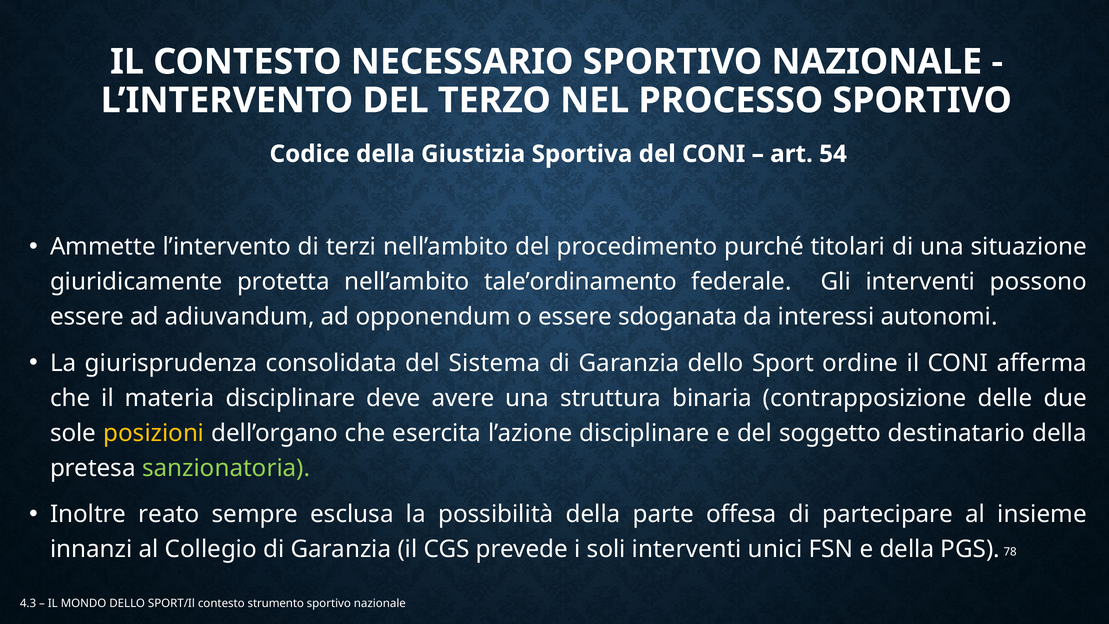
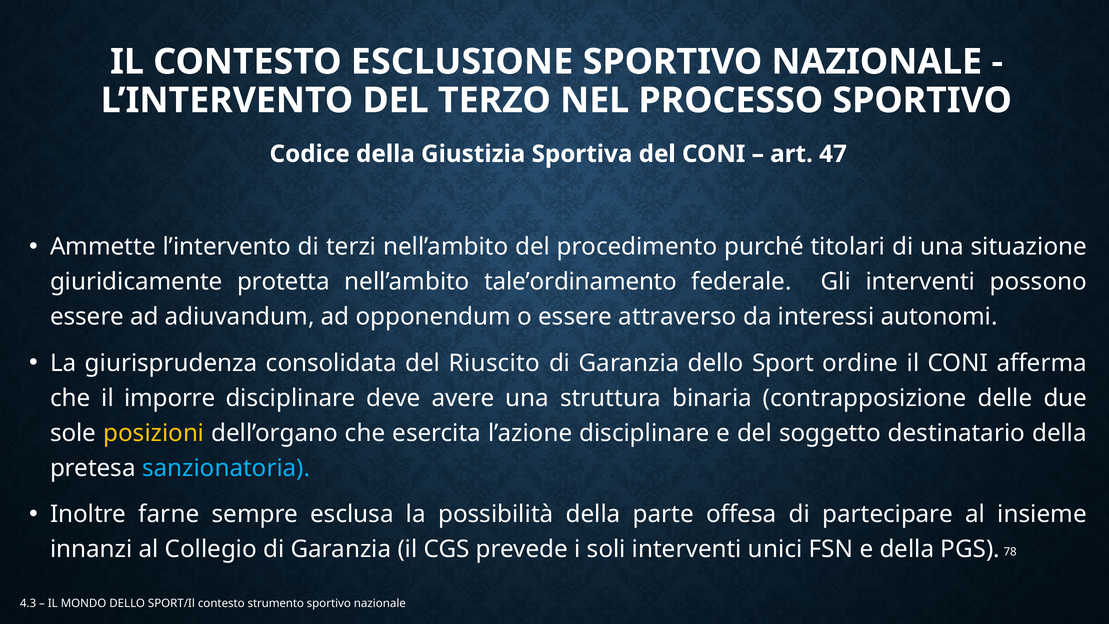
NECESSARIO: NECESSARIO -> ESCLUSIONE
54: 54 -> 47
sdoganata: sdoganata -> attraverso
Sistema: Sistema -> Riuscito
materia: materia -> imporre
sanzionatoria colour: light green -> light blue
reato: reato -> farne
